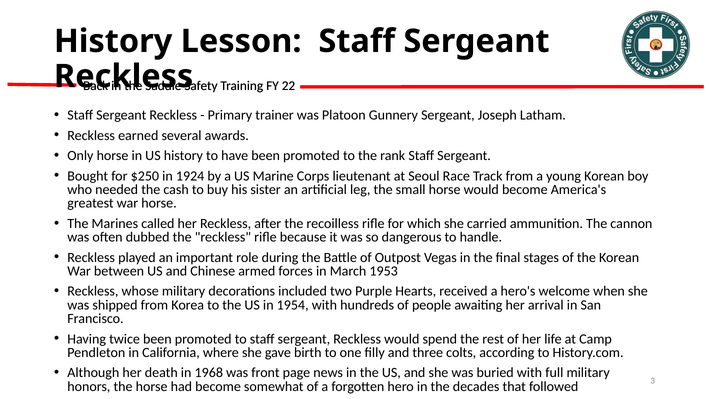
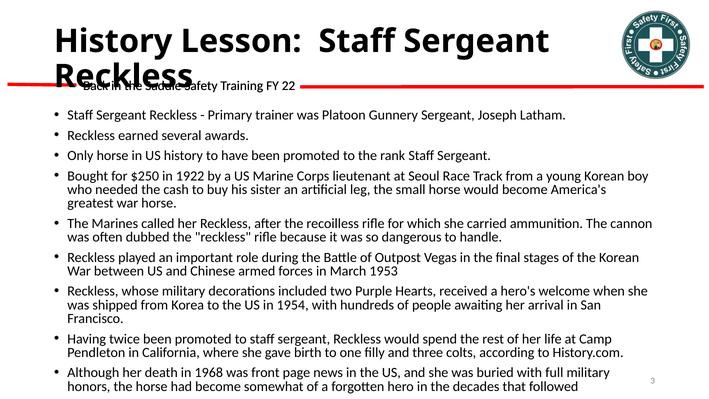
1924: 1924 -> 1922
